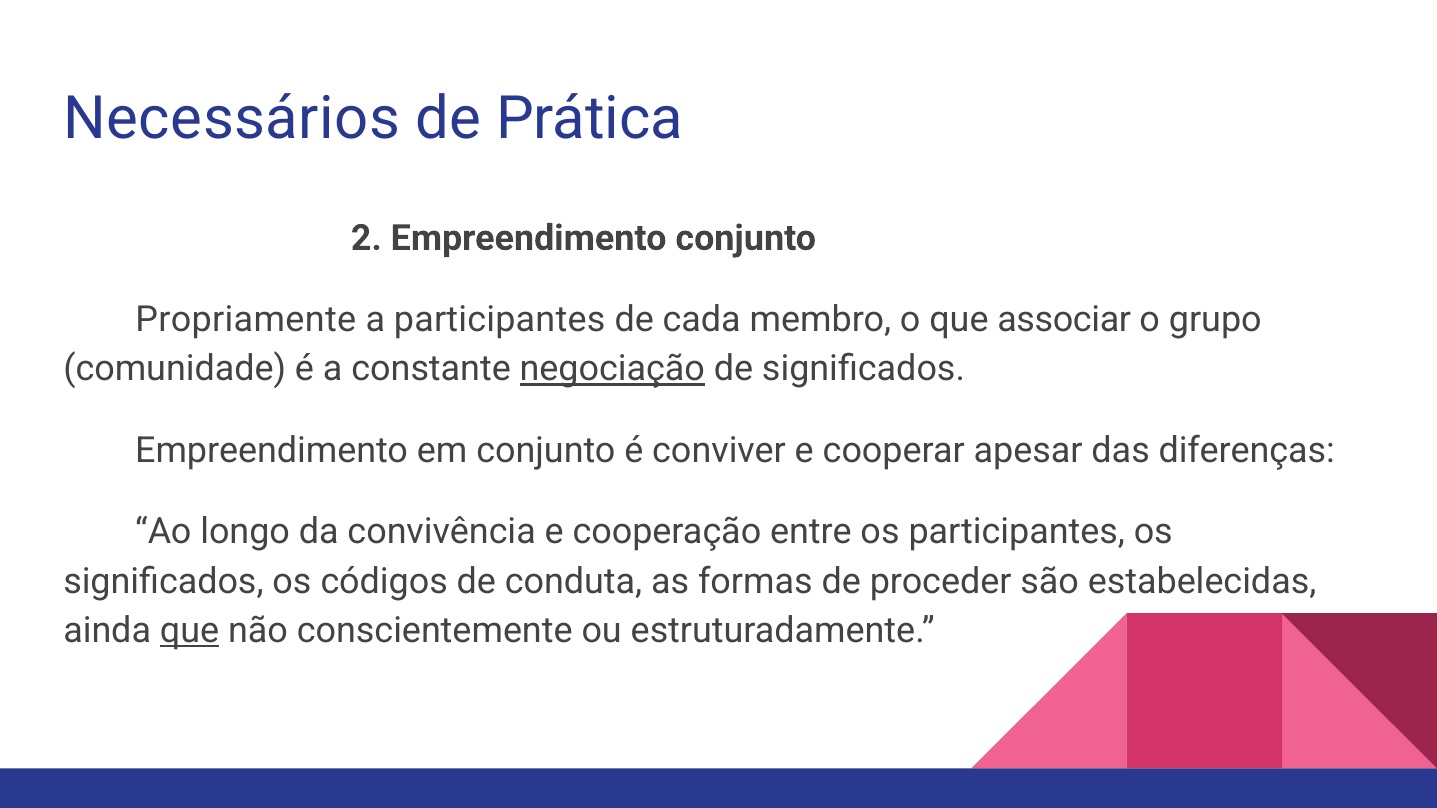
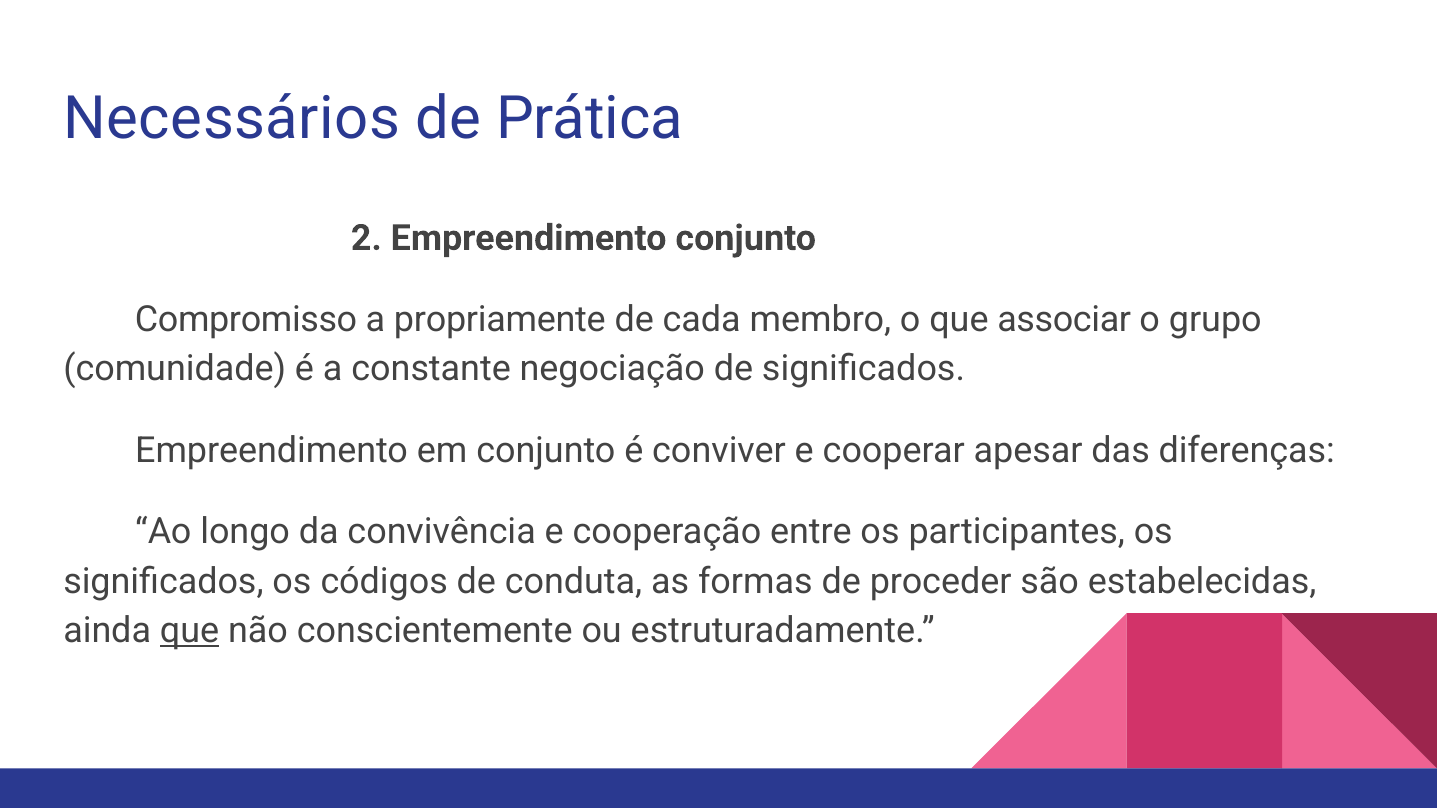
Propriamente: Propriamente -> Compromisso
a participantes: participantes -> propriamente
negociação underline: present -> none
